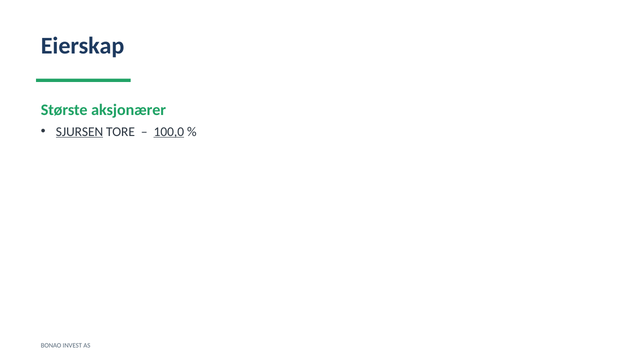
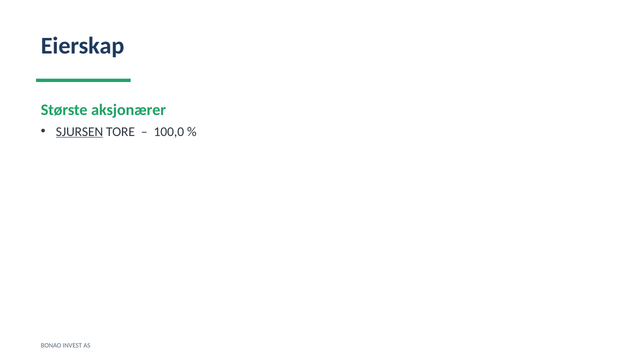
100,0 underline: present -> none
